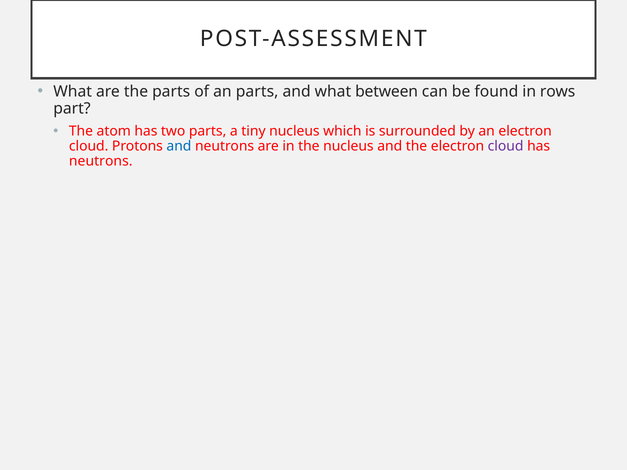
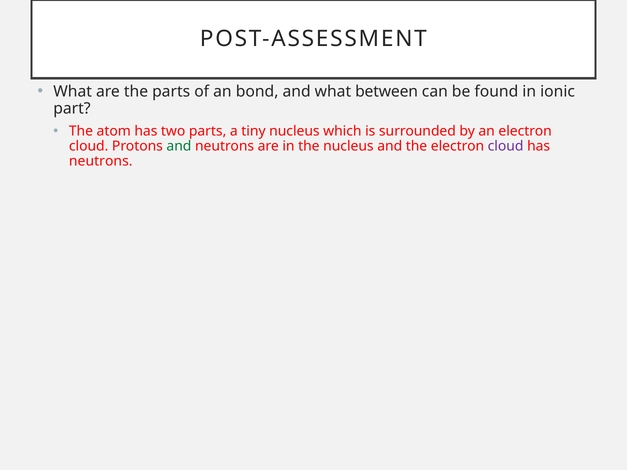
an parts: parts -> bond
rows: rows -> ionic
and at (179, 146) colour: blue -> green
